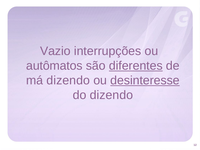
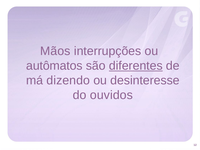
Vazio: Vazio -> Mãos
desinteresse underline: present -> none
do dizendo: dizendo -> ouvidos
